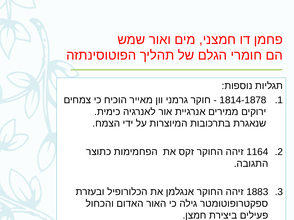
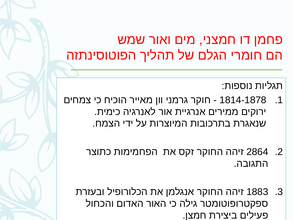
1164: 1164 -> 2864
